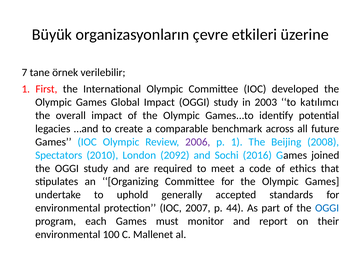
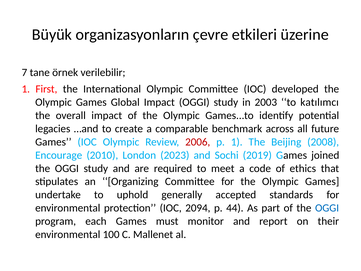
2006 colour: purple -> red
Spectators: Spectators -> Encourage
2092: 2092 -> 2023
2016: 2016 -> 2019
2007: 2007 -> 2094
